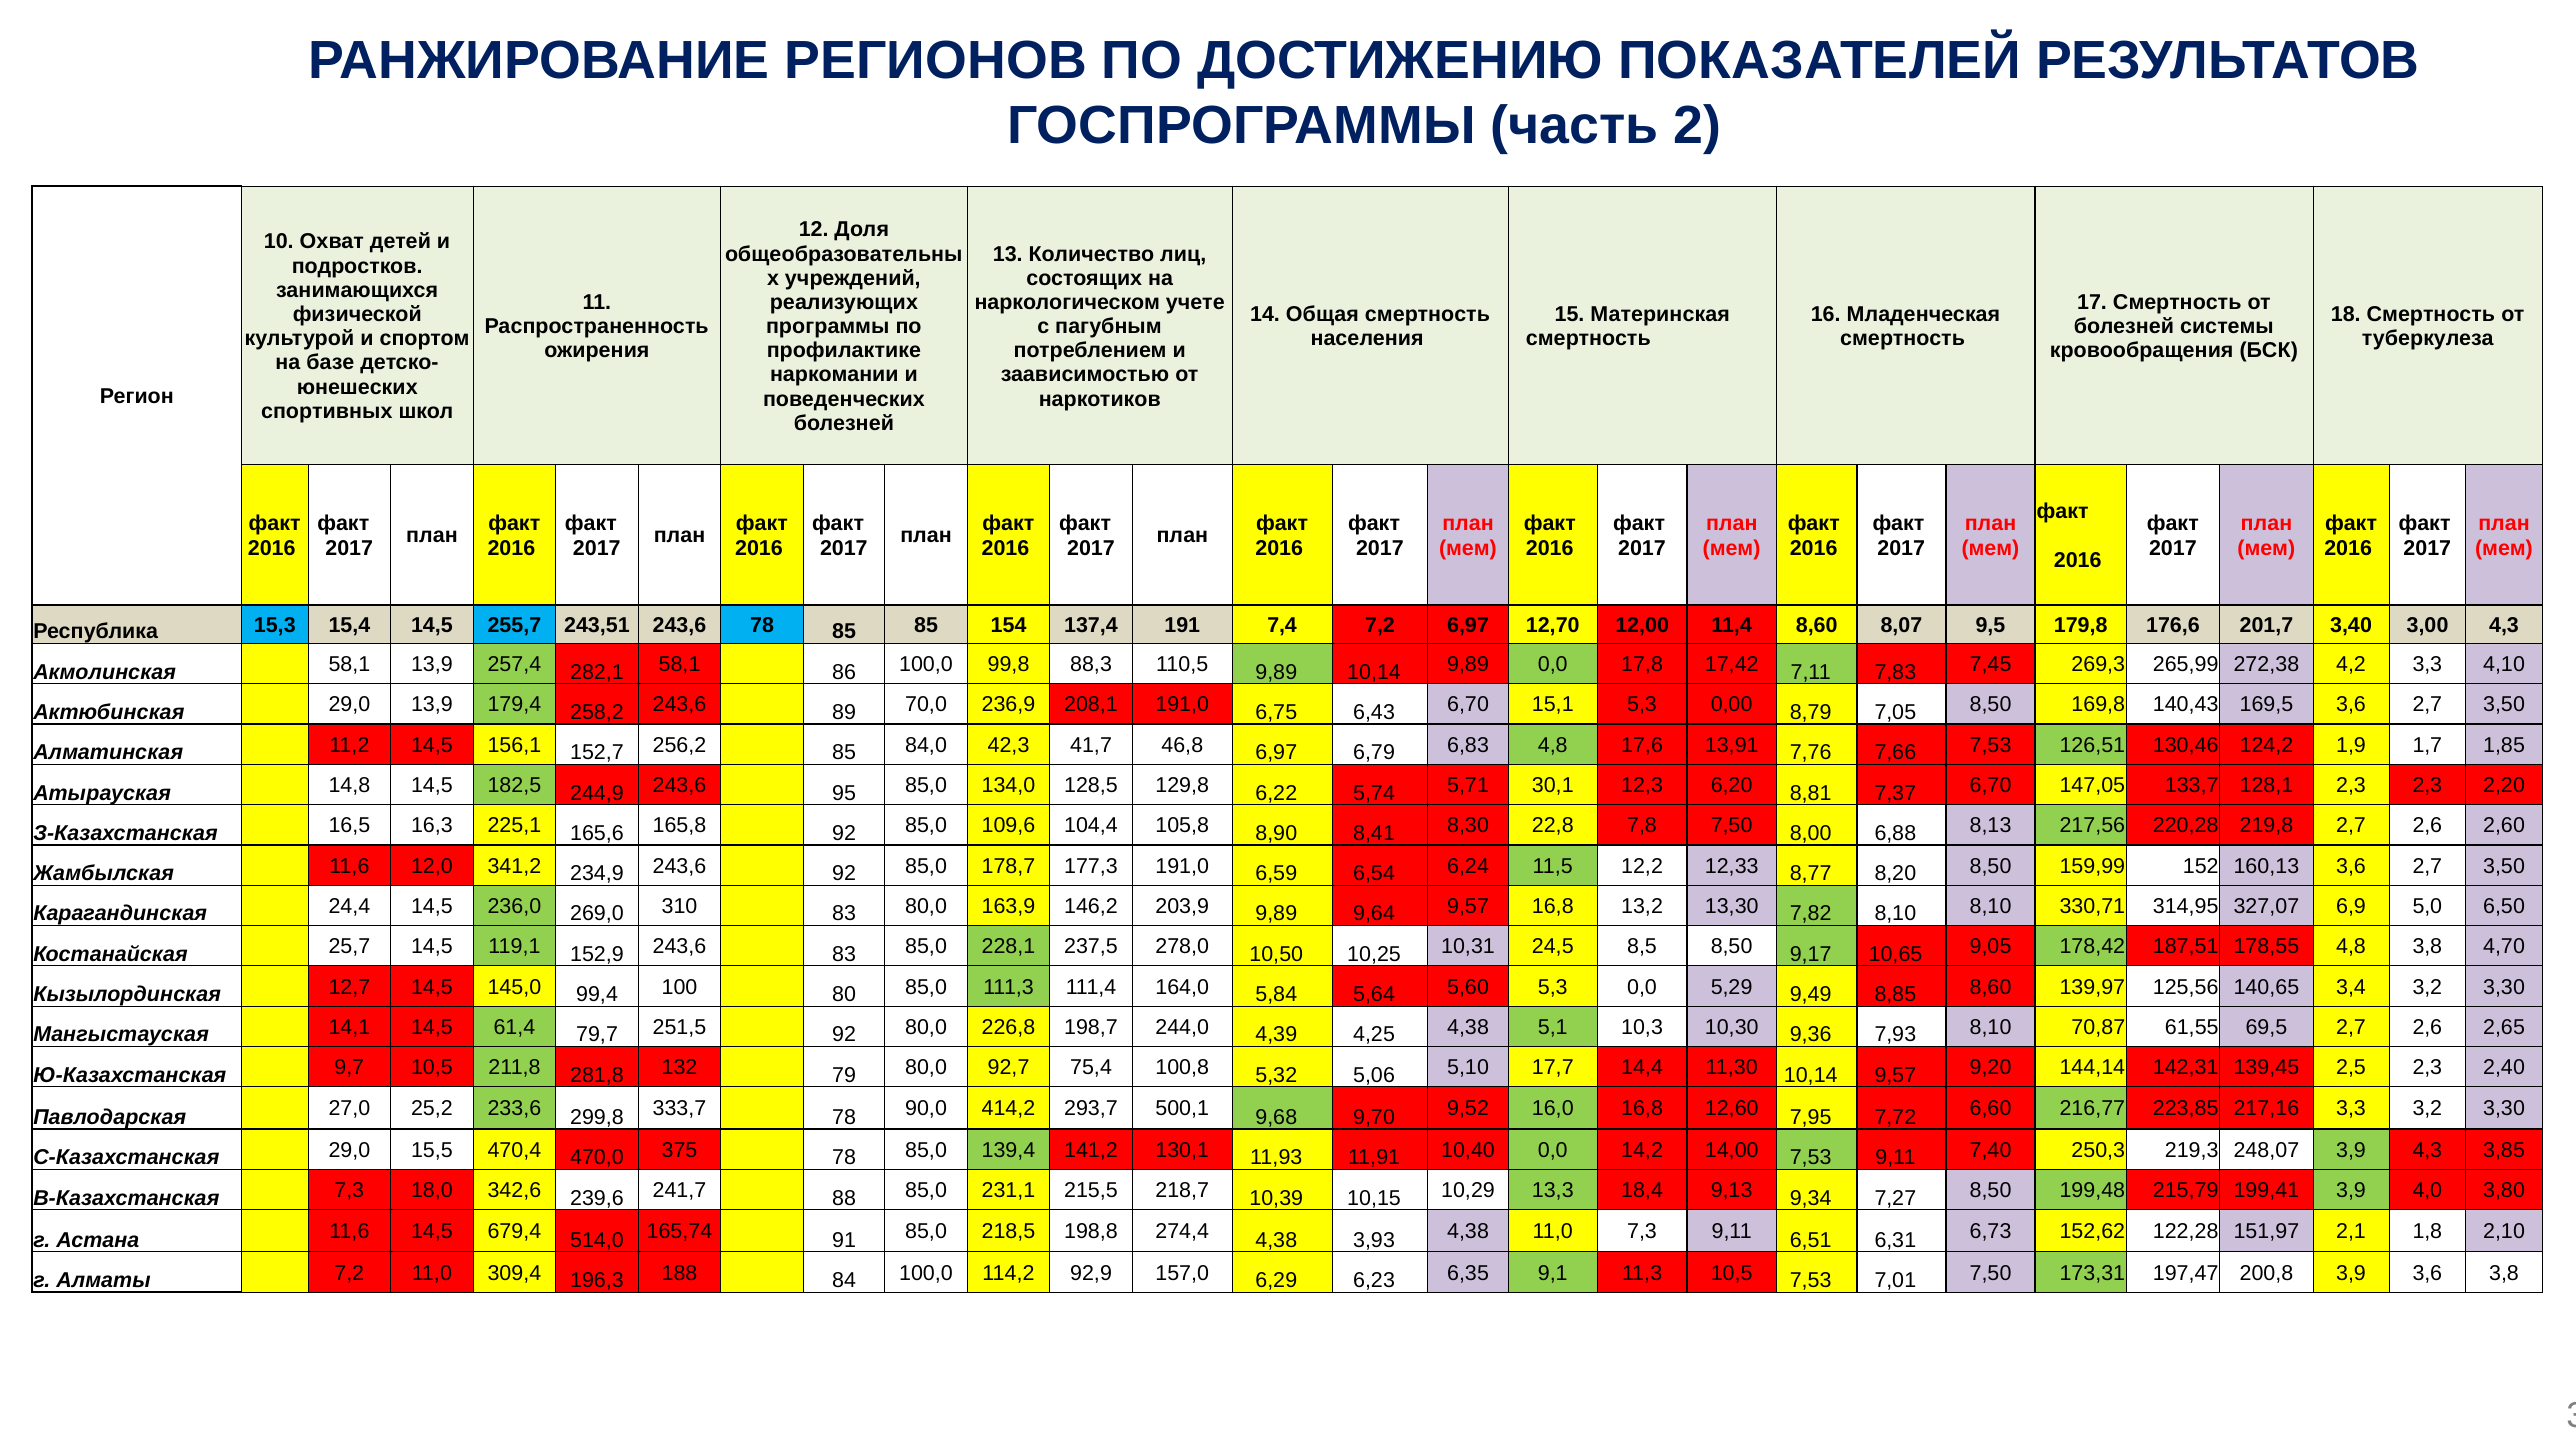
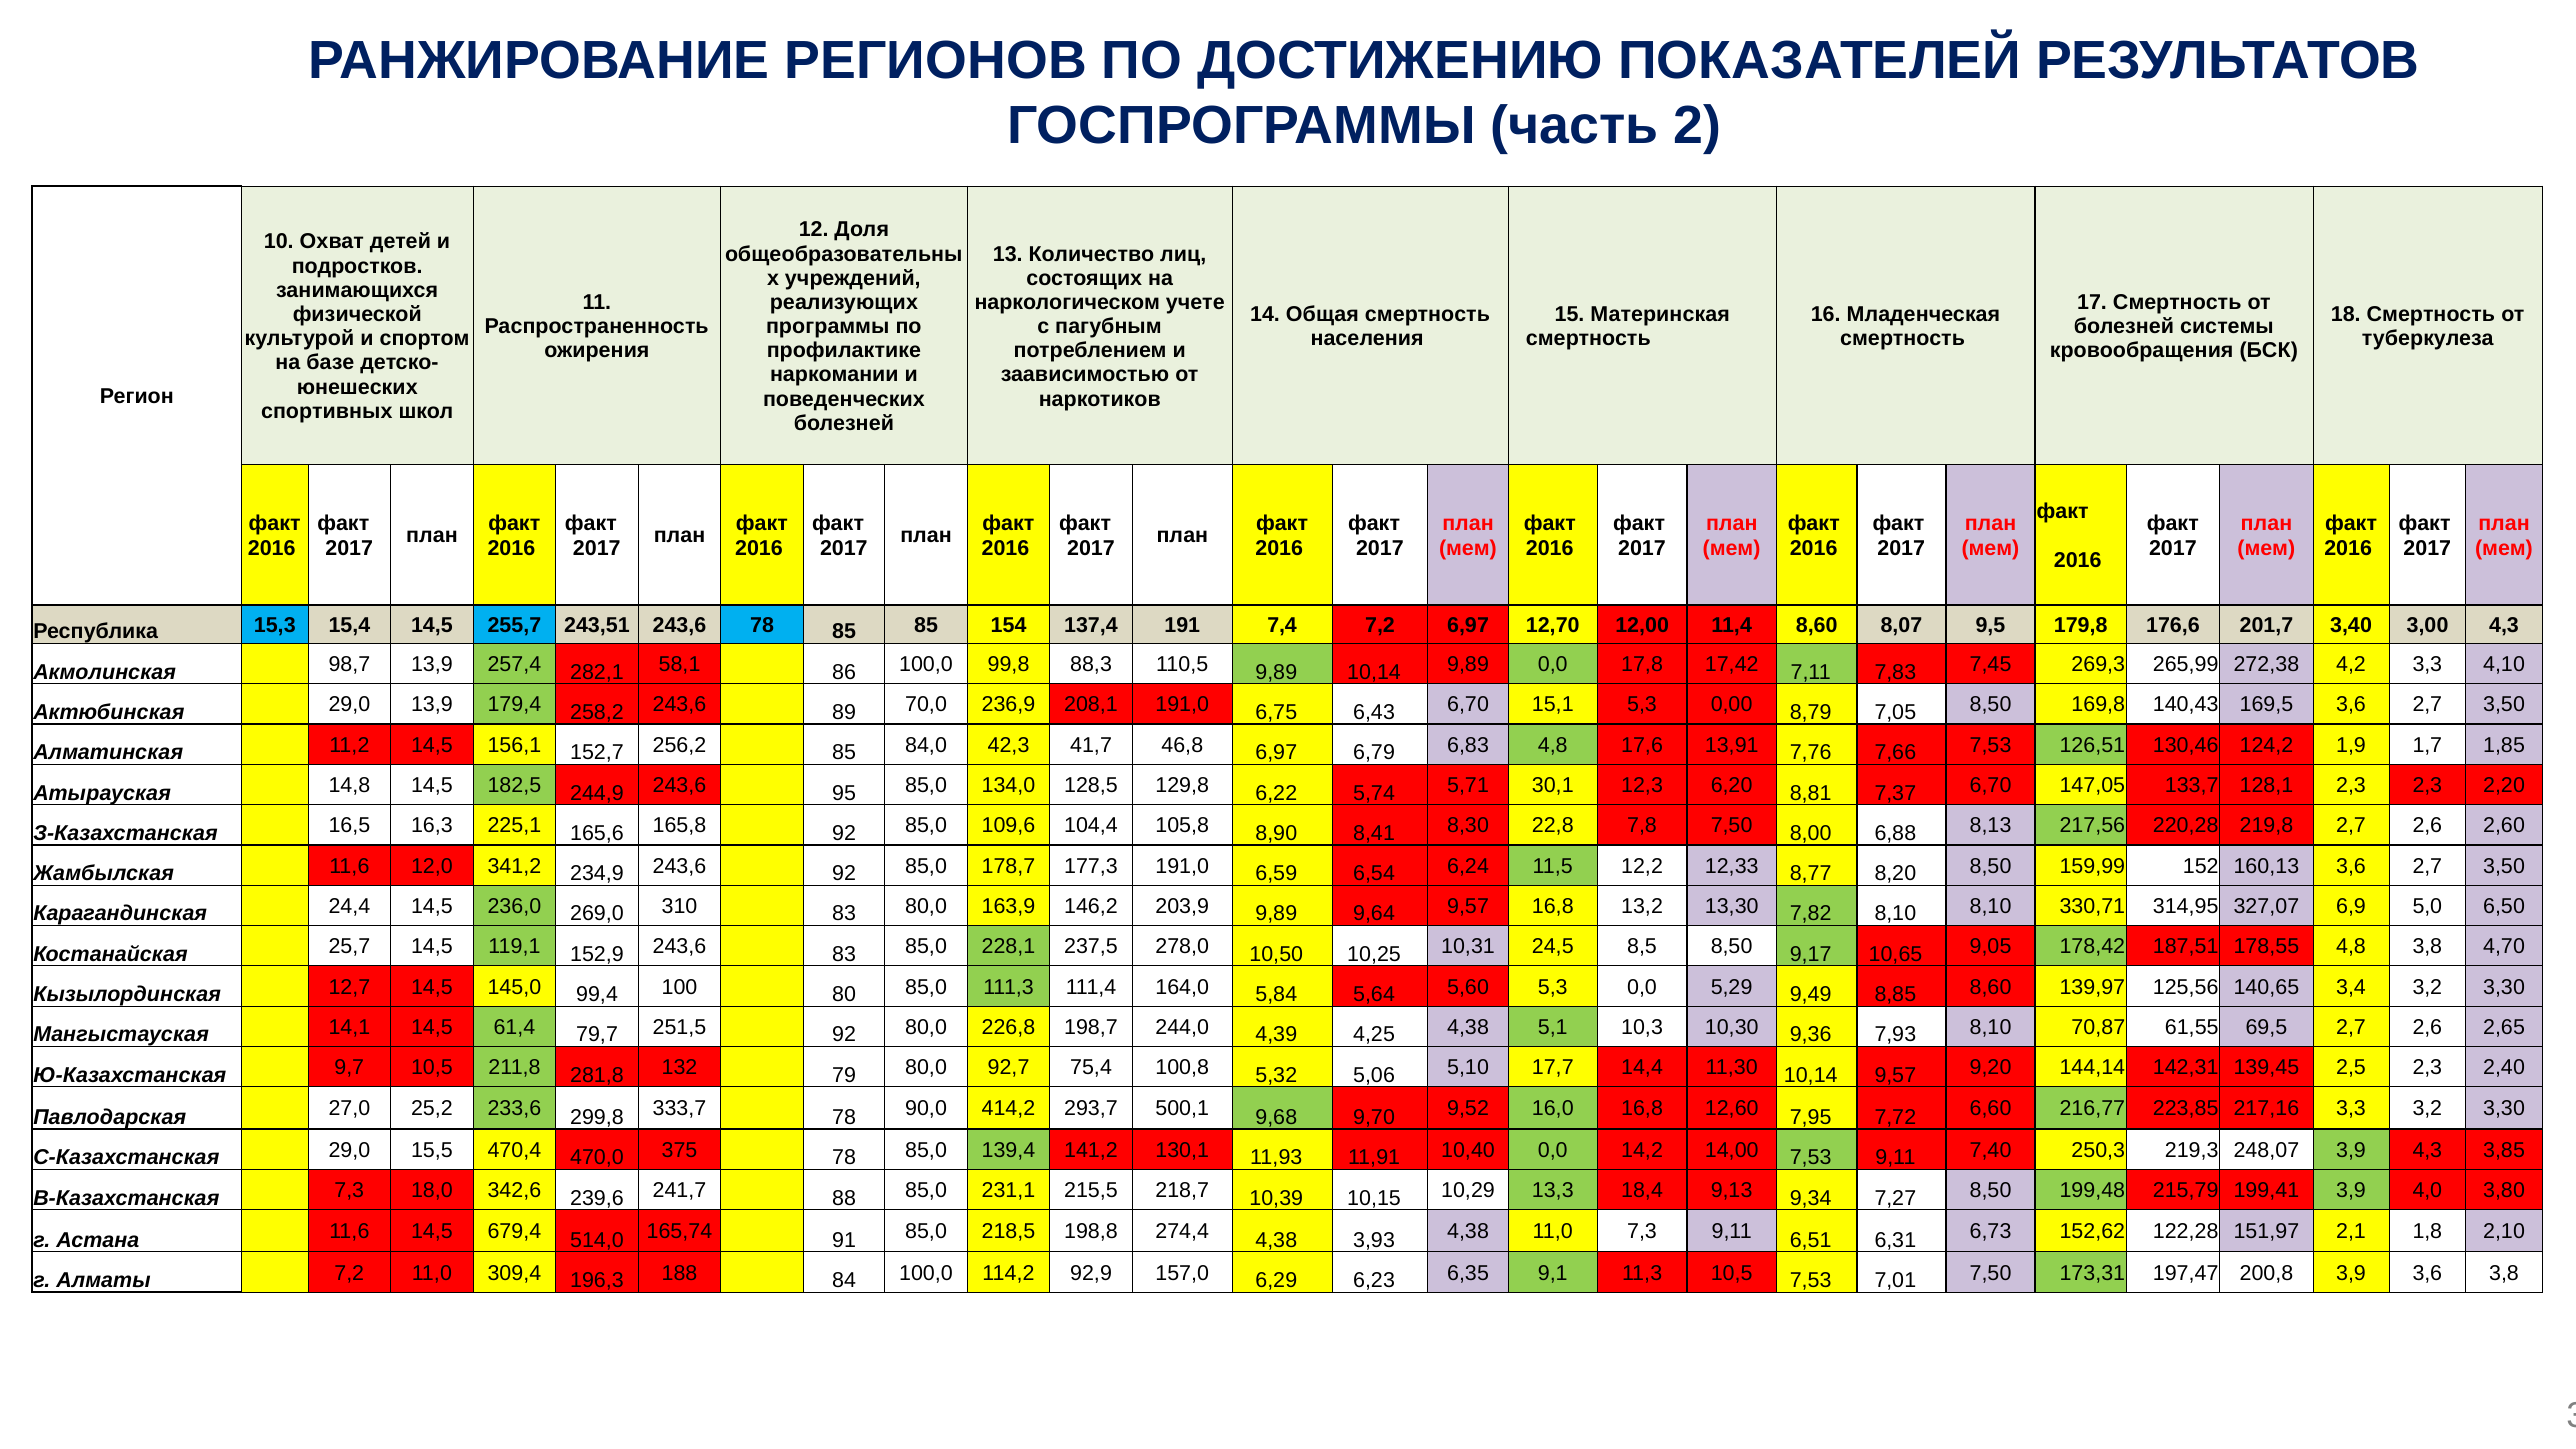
Акмолинская 58,1: 58,1 -> 98,7
